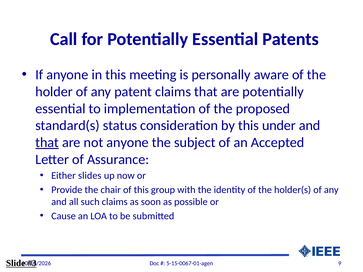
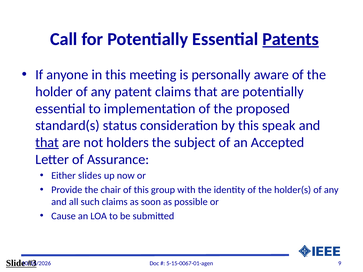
Patents underline: none -> present
under: under -> speak
not anyone: anyone -> holders
